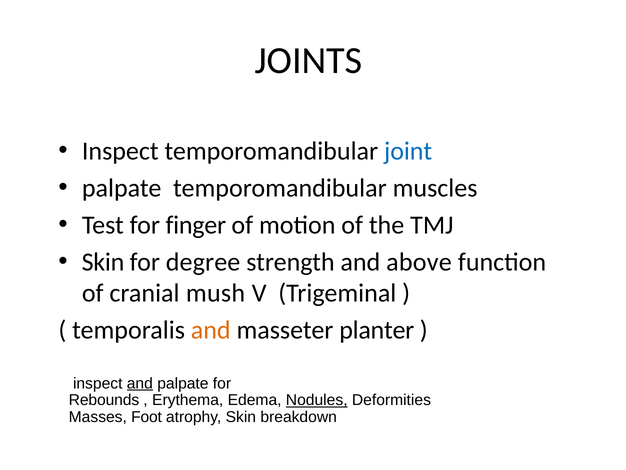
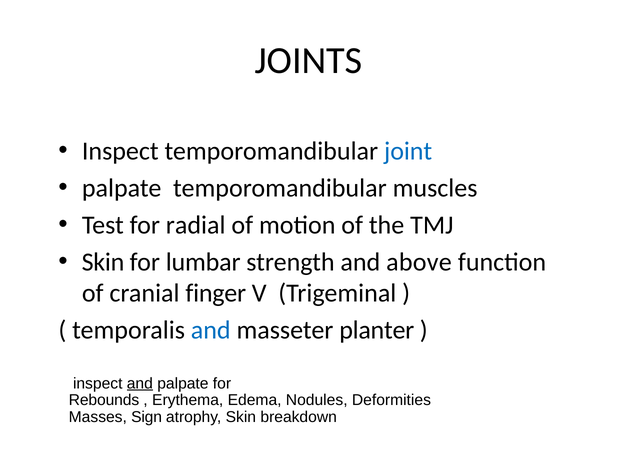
finger: finger -> radial
degree: degree -> lumbar
mush: mush -> finger
and at (211, 330) colour: orange -> blue
Nodules underline: present -> none
Foot: Foot -> Sign
